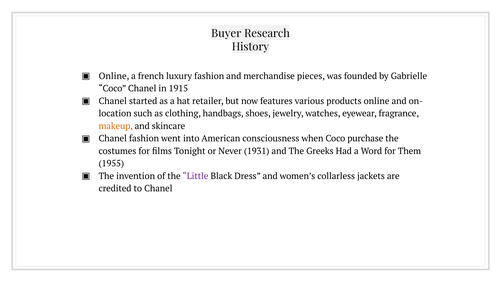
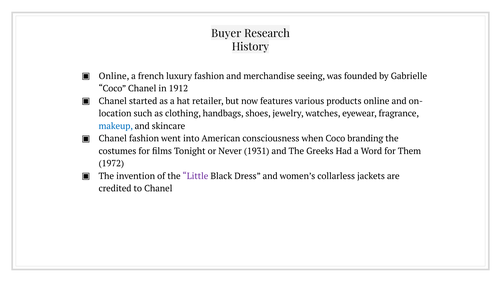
pieces: pieces -> seeing
1915: 1915 -> 1912
makeup colour: orange -> blue
purchase: purchase -> branding
1955: 1955 -> 1972
